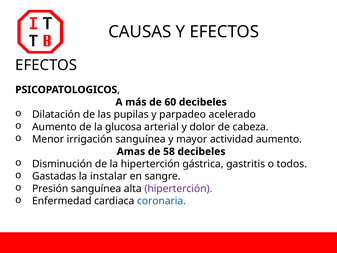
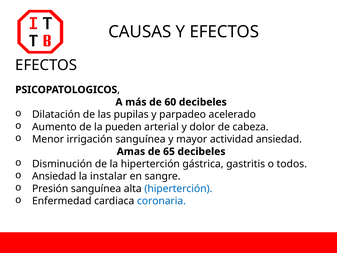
glucosa: glucosa -> pueden
actividad aumento: aumento -> ansiedad
58: 58 -> 65
o Gastadas: Gastadas -> Ansiedad
hiperterción at (178, 188) colour: purple -> blue
